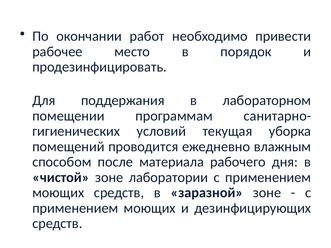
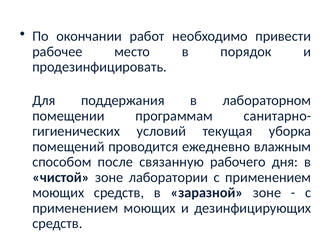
материала: материала -> связанную
